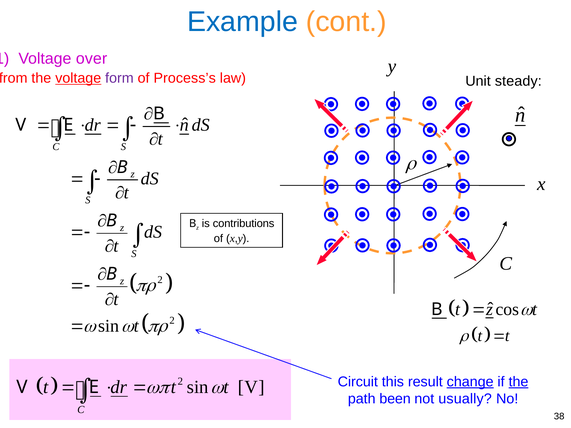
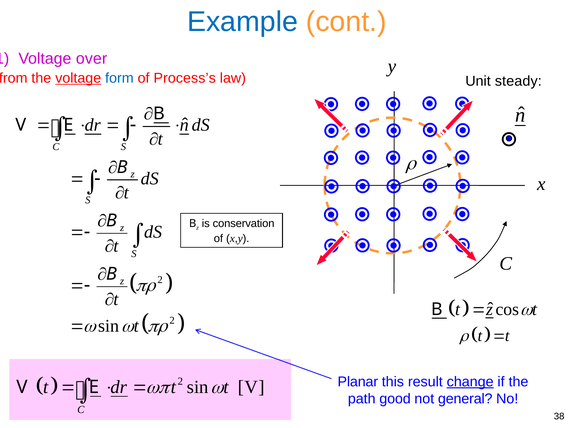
form colour: purple -> blue
contributions: contributions -> conservation
Circuit: Circuit -> Planar
the at (519, 382) underline: present -> none
been: been -> good
usually: usually -> general
